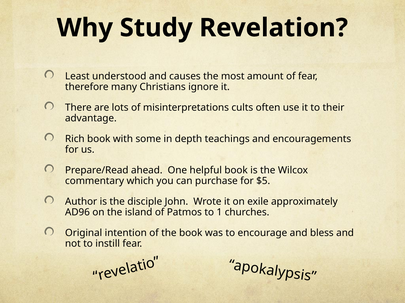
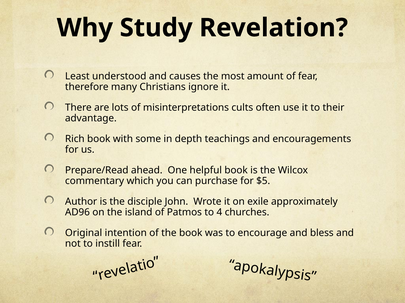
1: 1 -> 4
